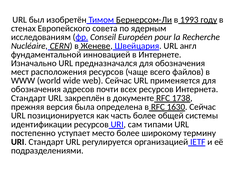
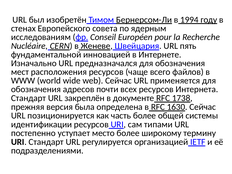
1993: 1993 -> 1994
англ: англ -> пять
